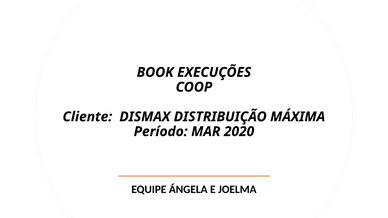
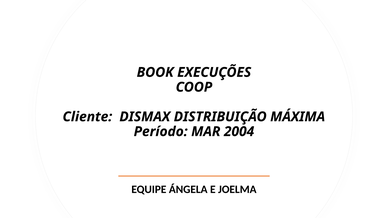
2020: 2020 -> 2004
